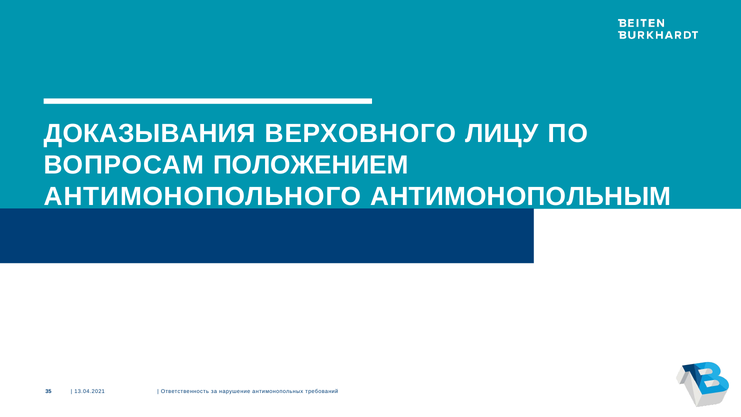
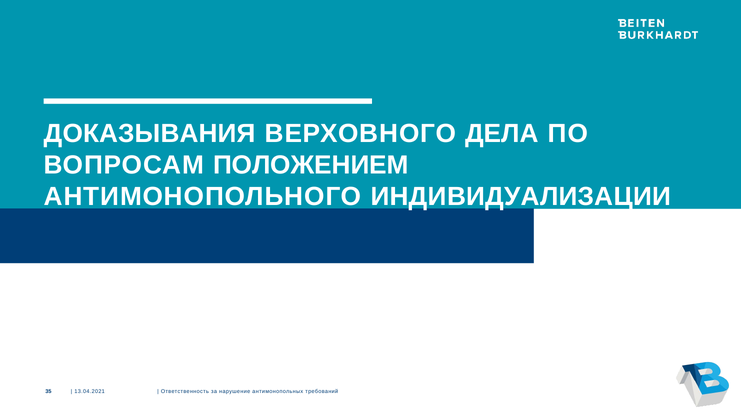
ЛИЦУ: ЛИЦУ -> ДЕЛА
АНТИМОНОПОЛЬНЫМ: АНТИМОНОПОЛЬНЫМ -> ИНДИВИДУАЛИЗАЦИИ
